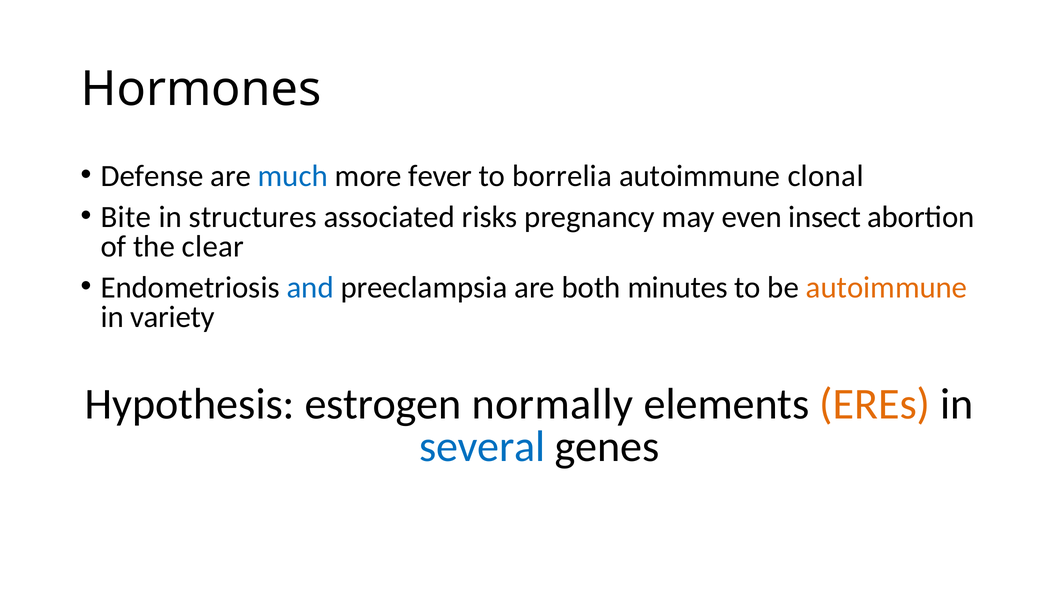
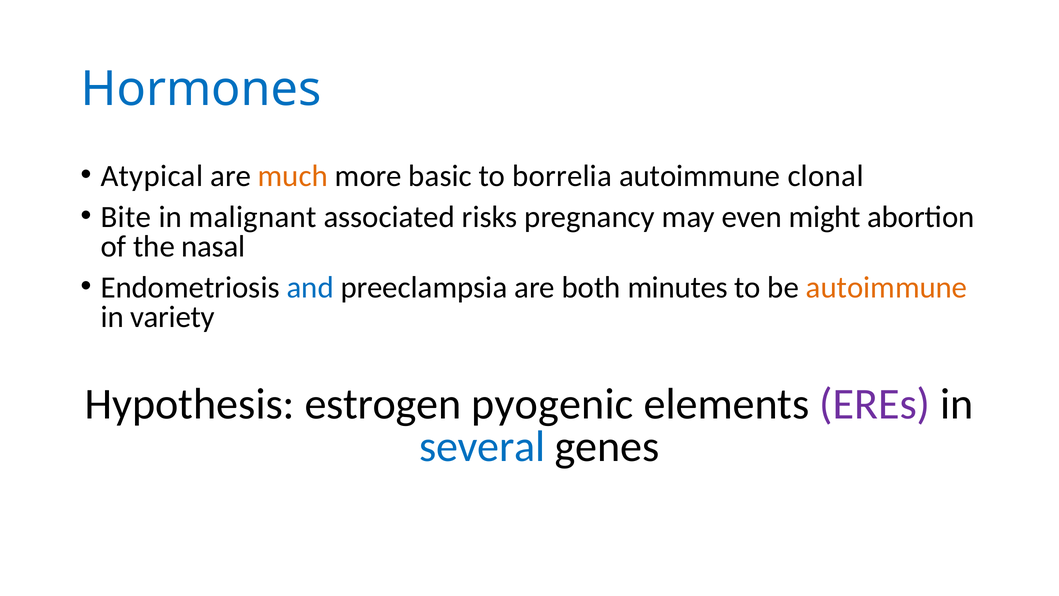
Hormones colour: black -> blue
Defense: Defense -> Atypical
much colour: blue -> orange
fever: fever -> basic
structures: structures -> malignant
insect: insect -> might
clear: clear -> nasal
normally: normally -> pyogenic
EREs colour: orange -> purple
